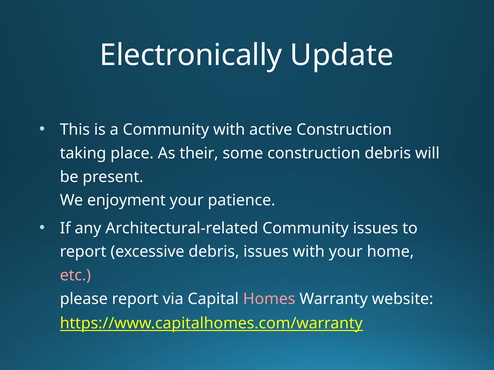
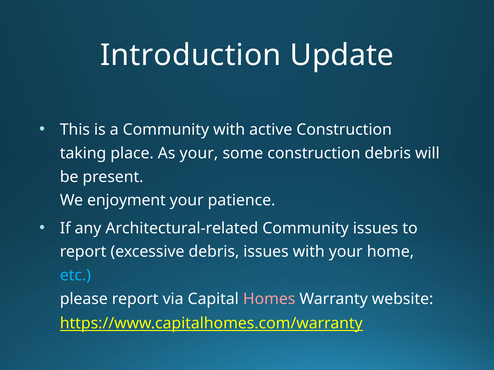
Electronically: Electronically -> Introduction
As their: their -> your
etc colour: pink -> light blue
